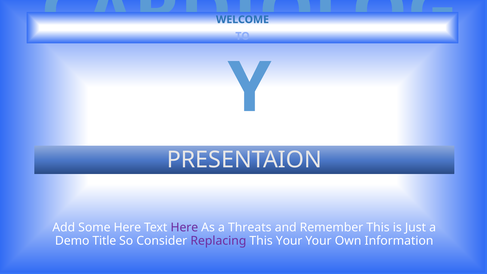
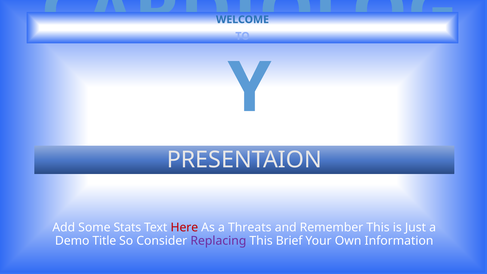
Some Here: Here -> Stats
Here at (184, 228) colour: purple -> red
This Your: Your -> Brief
